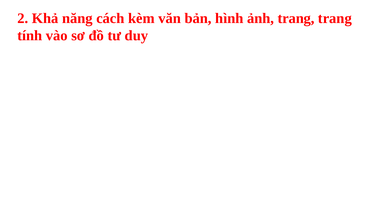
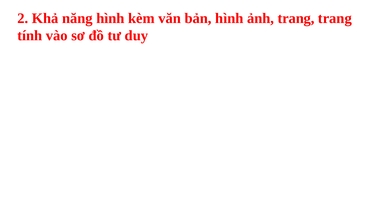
năng cách: cách -> hình
